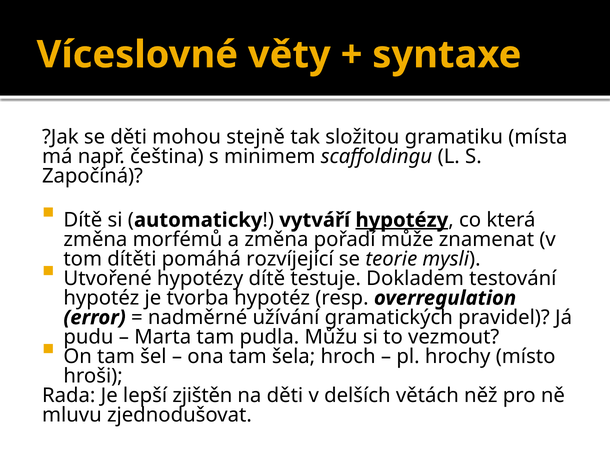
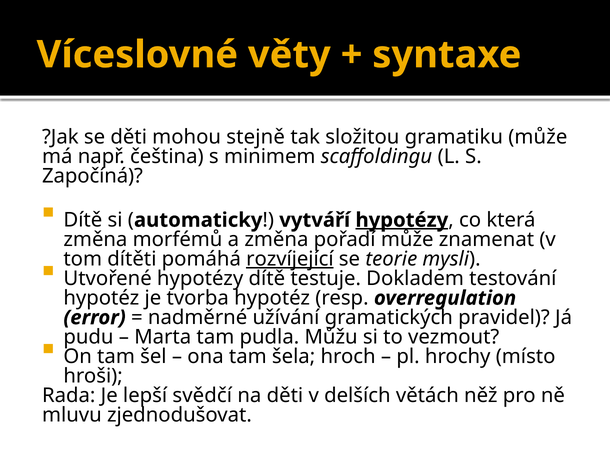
gramatiku místa: místa -> může
rozvíjející underline: none -> present
zjištěn: zjištěn -> svědčí
